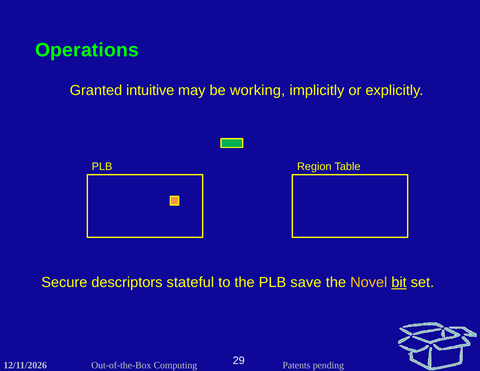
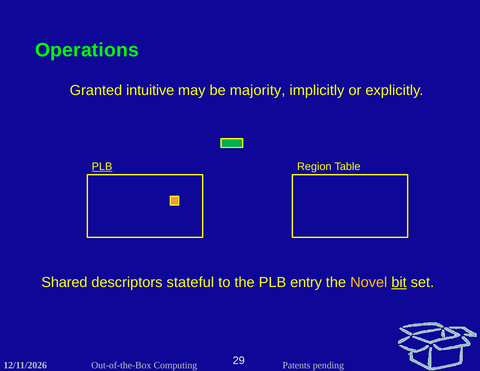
working: working -> majority
PLB at (102, 167) underline: none -> present
Secure: Secure -> Shared
save: save -> entry
